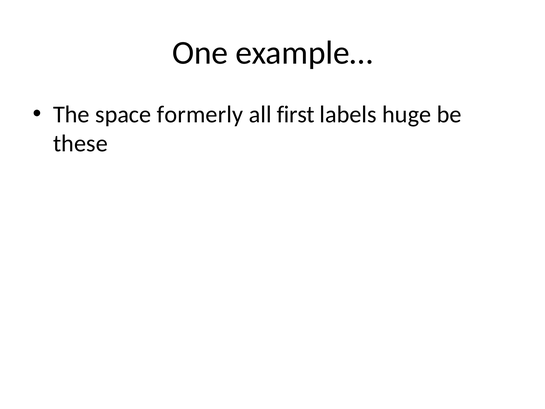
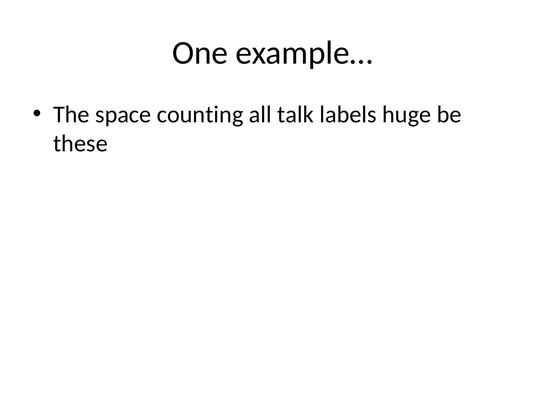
formerly: formerly -> counting
first: first -> talk
